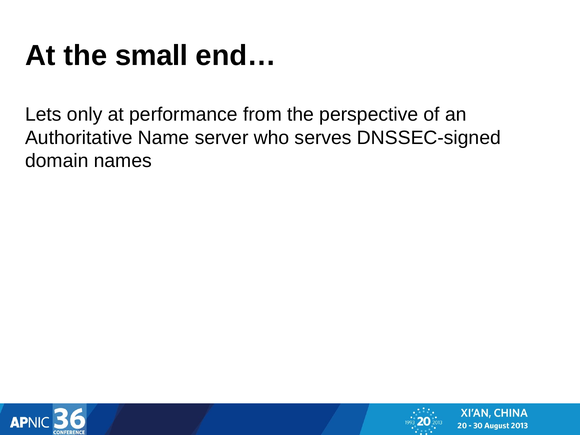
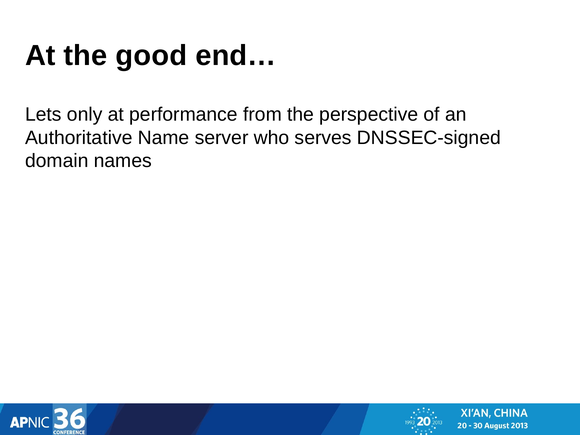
small: small -> good
